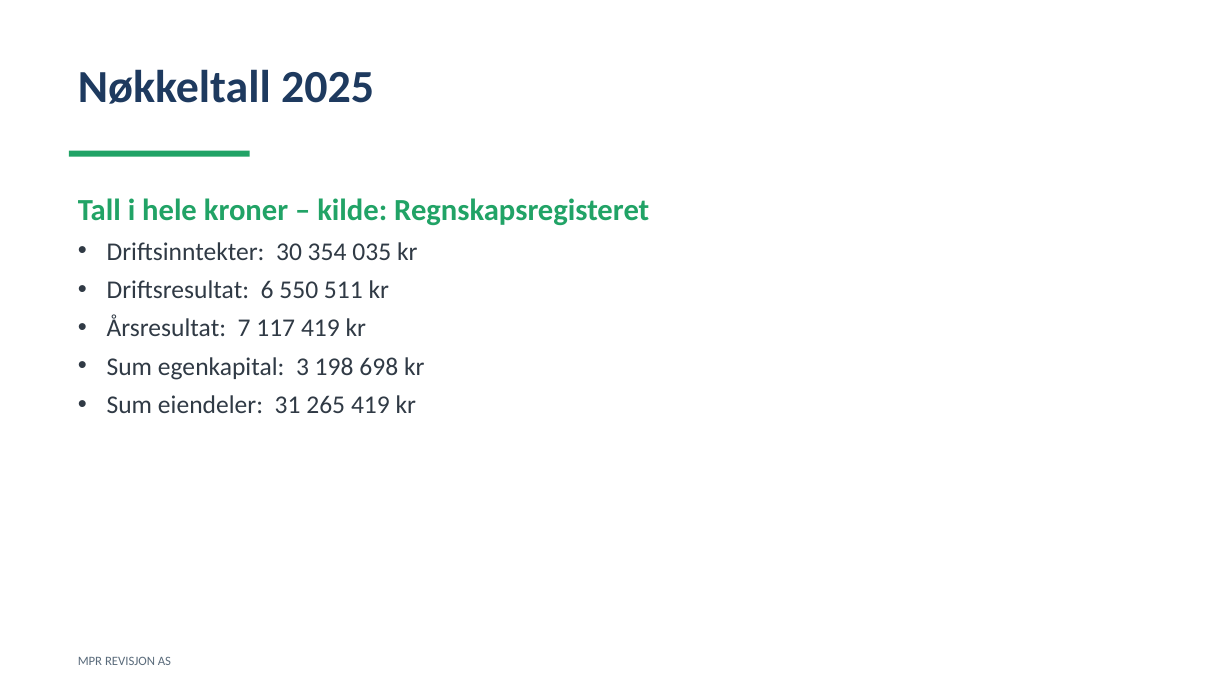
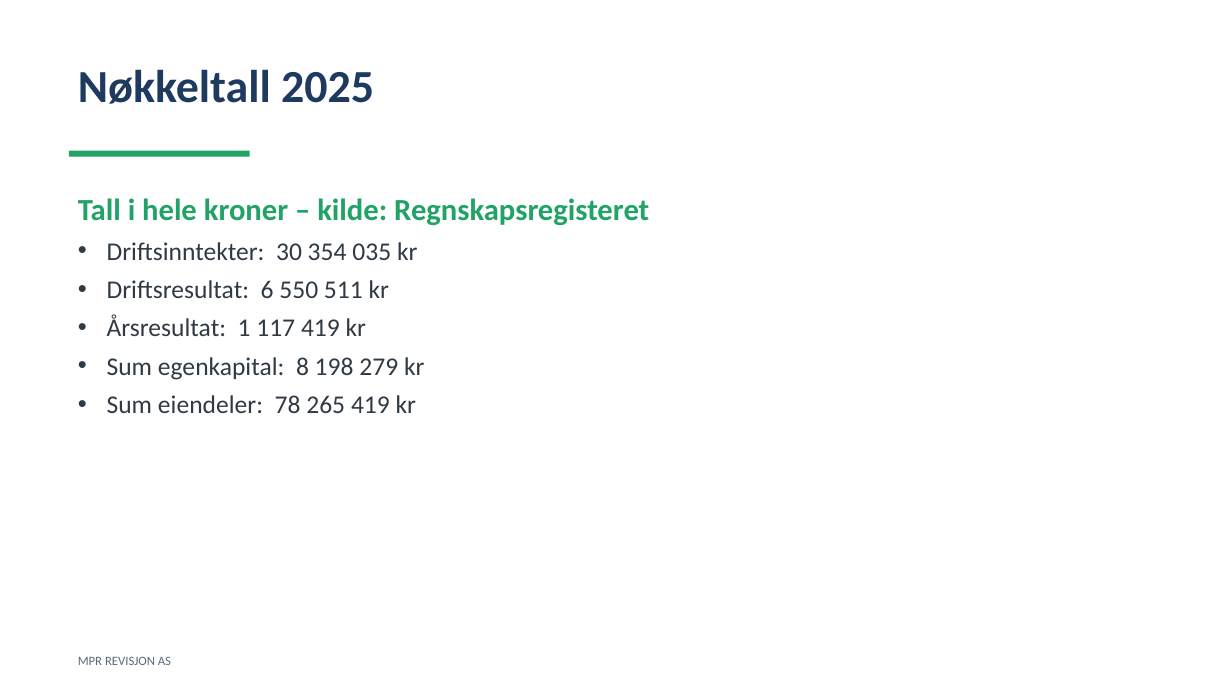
7: 7 -> 1
3: 3 -> 8
698: 698 -> 279
31: 31 -> 78
